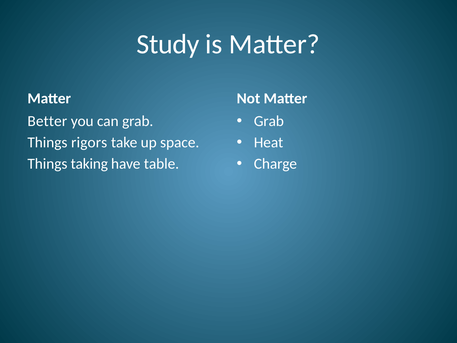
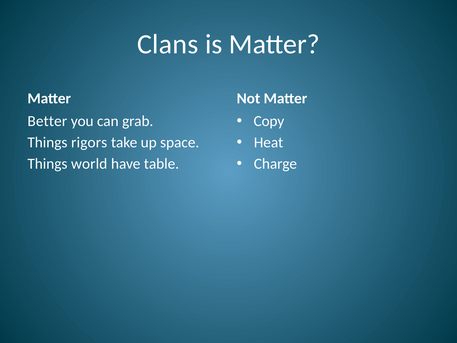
Study: Study -> Clans
Grab at (269, 121): Grab -> Copy
taking: taking -> world
